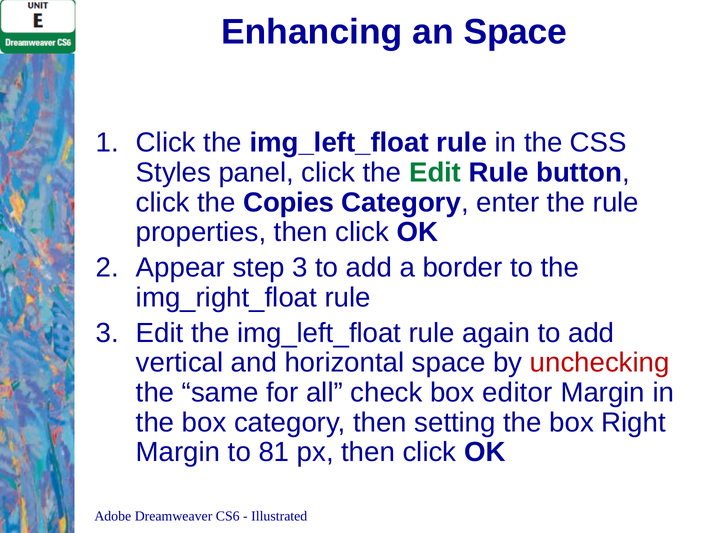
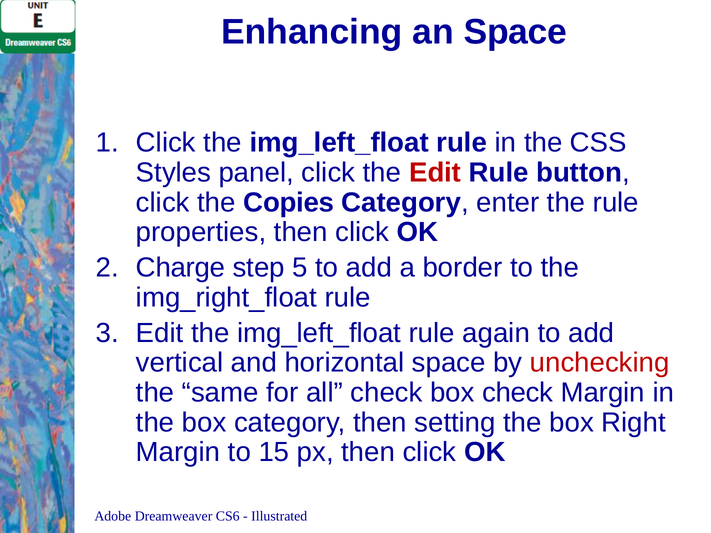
Edit at (435, 173) colour: green -> red
Appear: Appear -> Charge
step 3: 3 -> 5
box editor: editor -> check
81: 81 -> 15
